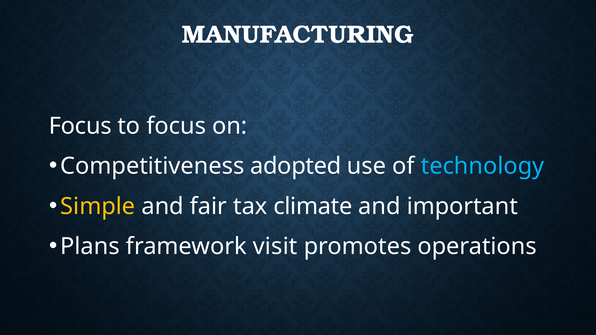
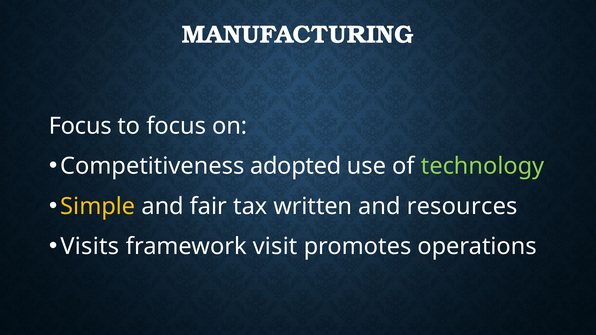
technology colour: light blue -> light green
climate: climate -> written
important: important -> resources
Plans: Plans -> Visits
